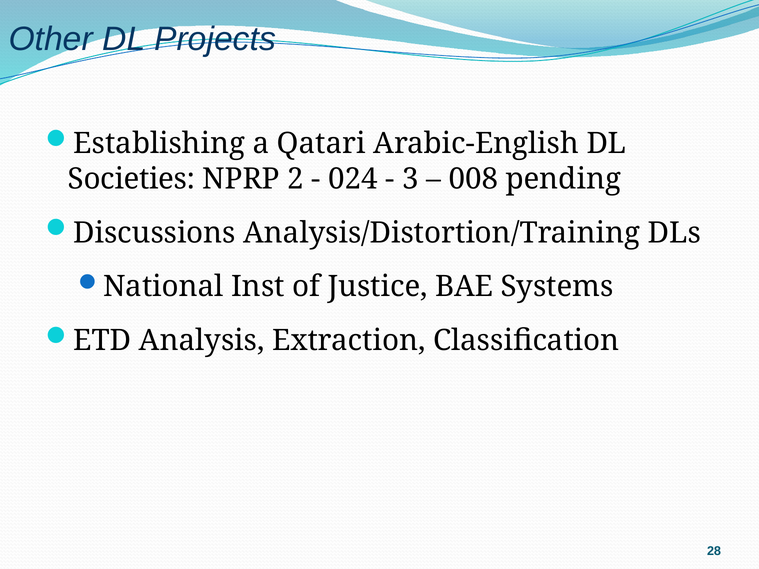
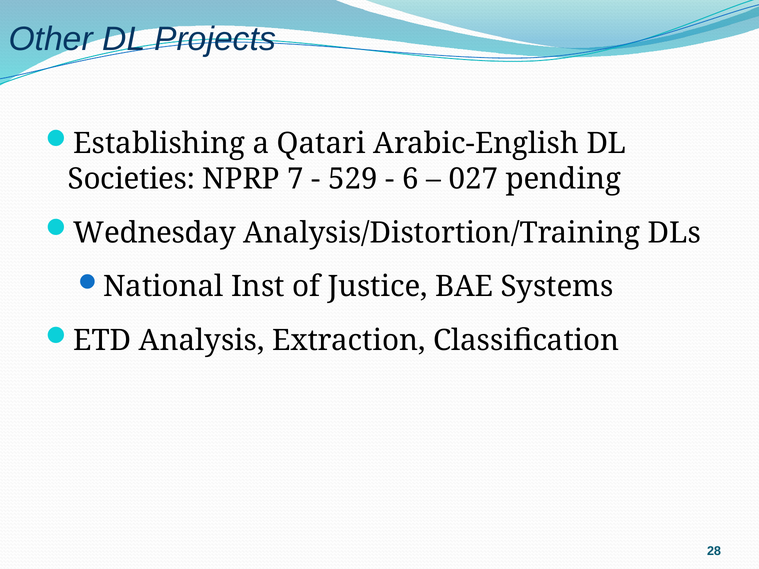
2: 2 -> 7
024: 024 -> 529
3: 3 -> 6
008: 008 -> 027
Discussions: Discussions -> Wednesday
